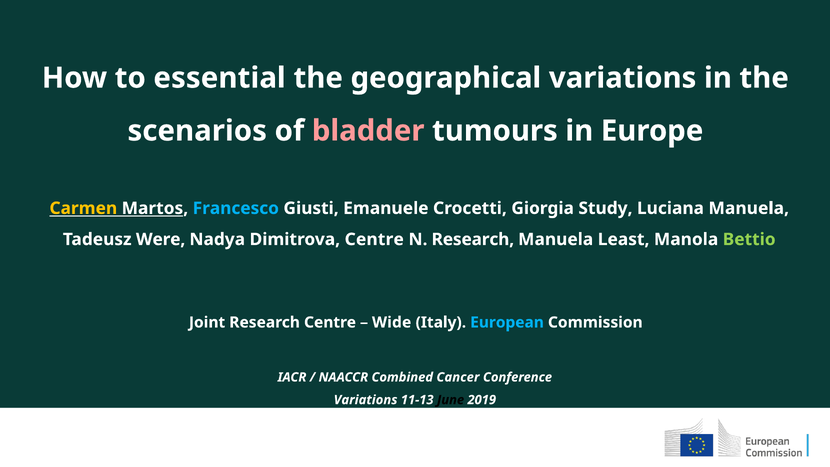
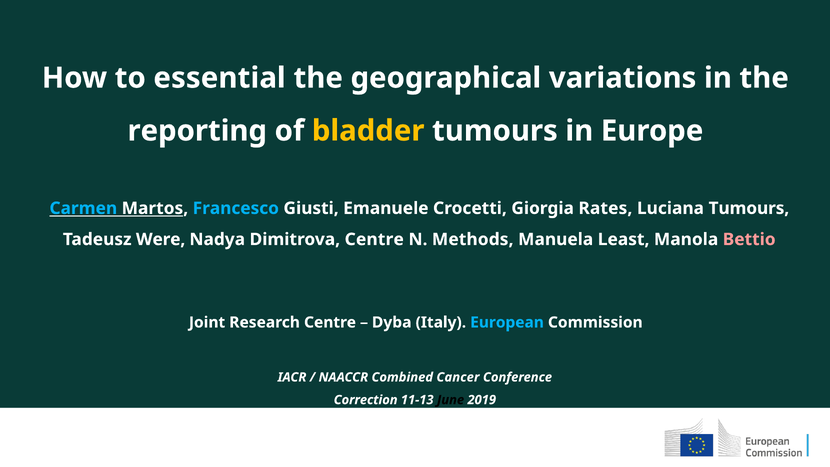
scenarios: scenarios -> reporting
bladder colour: pink -> yellow
Carmen colour: yellow -> light blue
Study: Study -> Rates
Luciana Manuela: Manuela -> Tumours
N Research: Research -> Methods
Bettio colour: light green -> pink
Wide: Wide -> Dyba
Variations at (366, 400): Variations -> Correction
